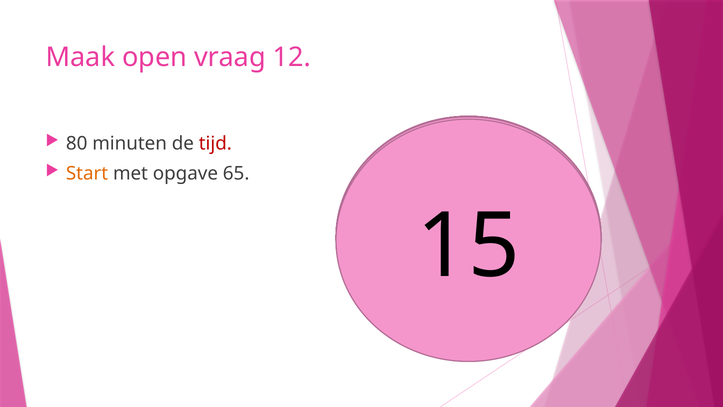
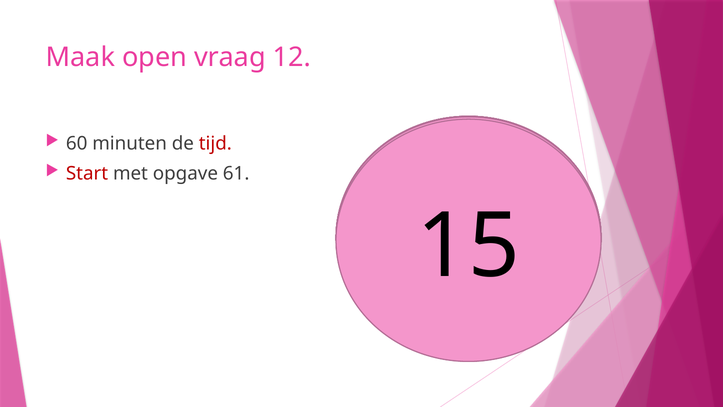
80: 80 -> 60
Start colour: orange -> red
65: 65 -> 61
